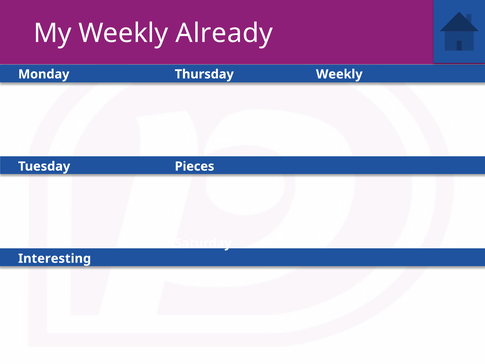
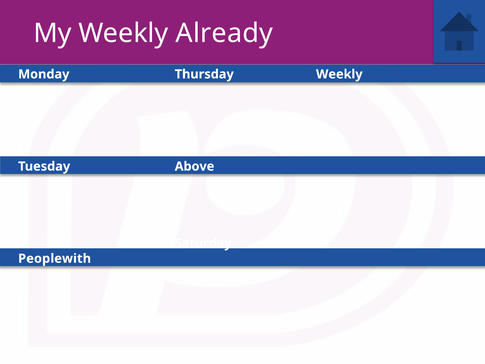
Pieces: Pieces -> Above
Interesting: Interesting -> Peoplewith
